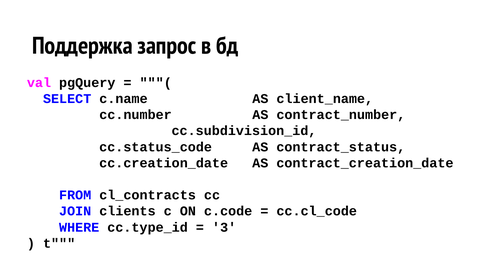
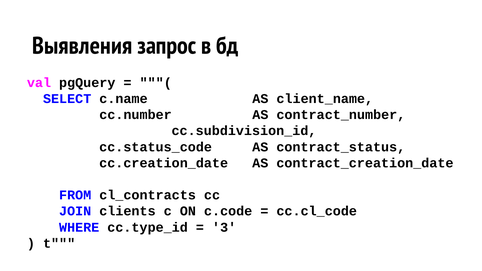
Поддержка: Поддержка -> Выявления
